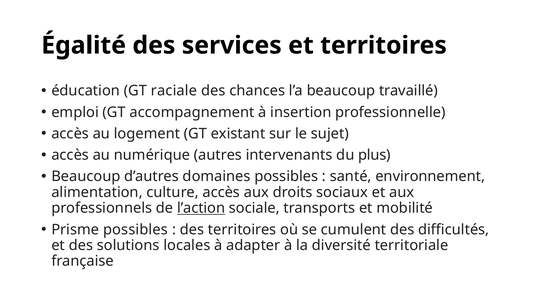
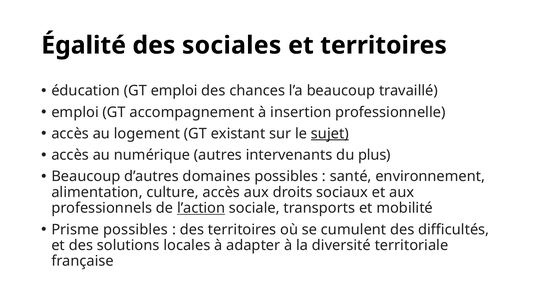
services: services -> sociales
GT raciale: raciale -> emploi
sujet underline: none -> present
